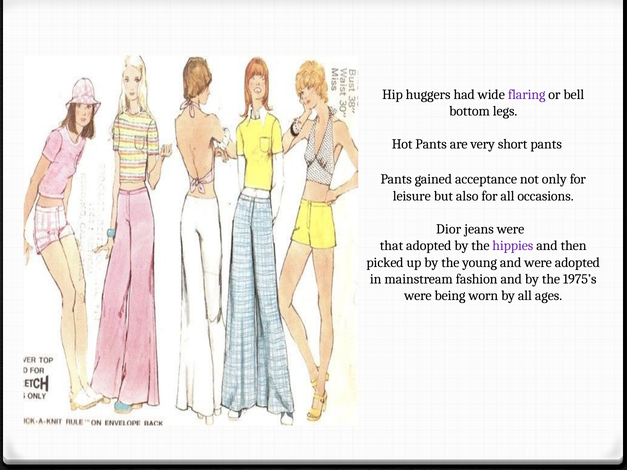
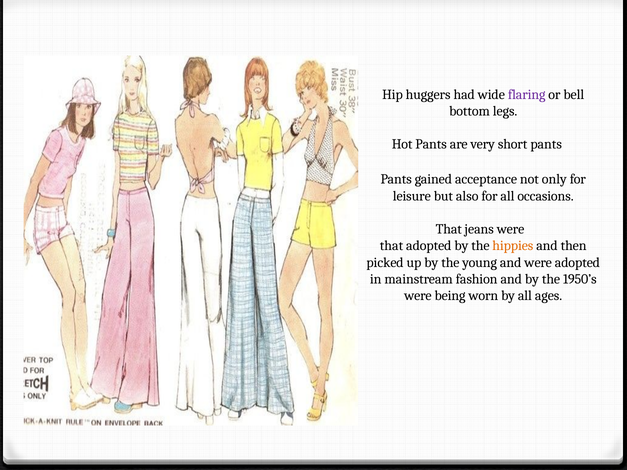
Dior at (449, 229): Dior -> That
hippies colour: purple -> orange
1975’s: 1975’s -> 1950’s
